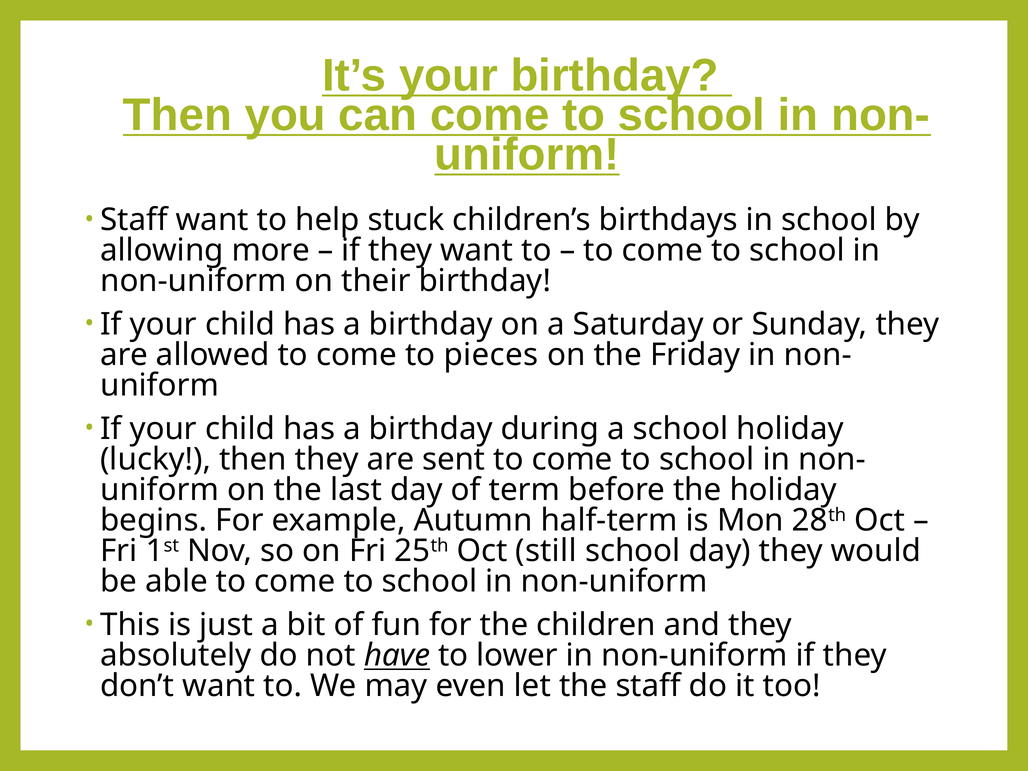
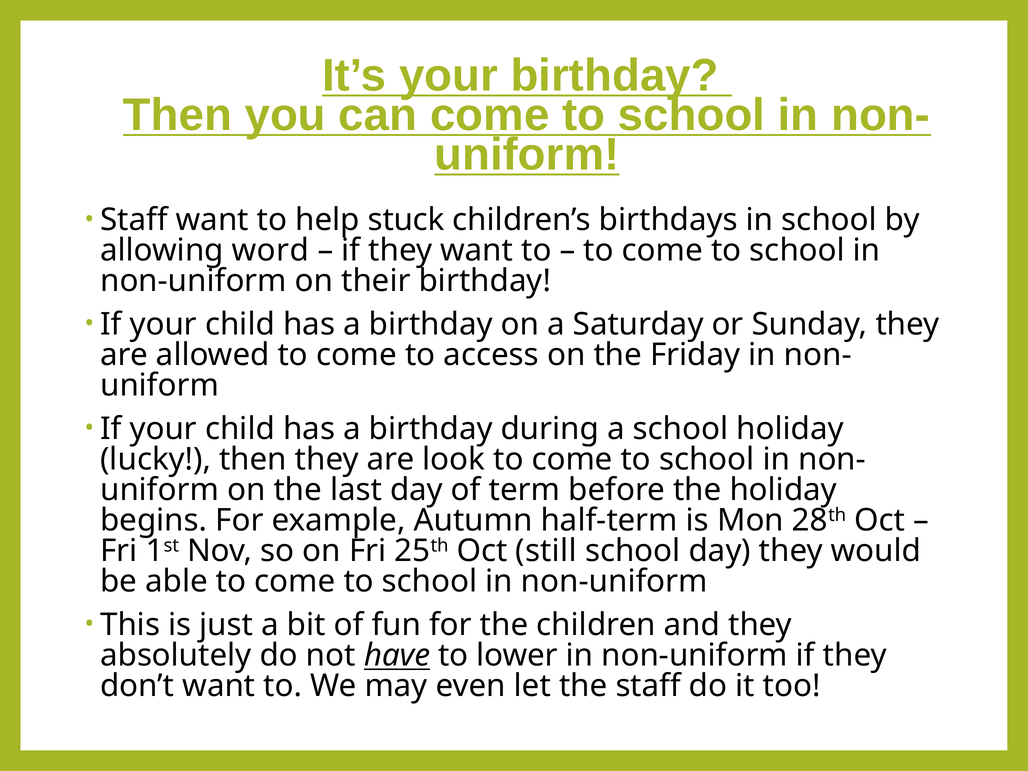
more: more -> word
pieces: pieces -> access
sent: sent -> look
